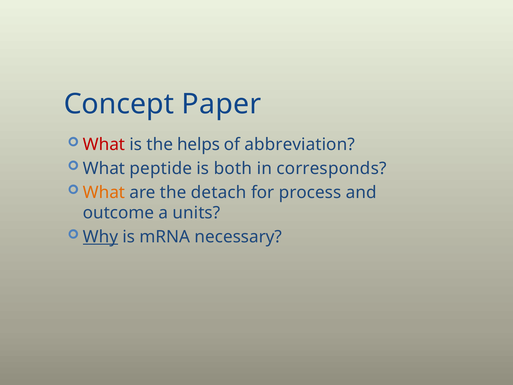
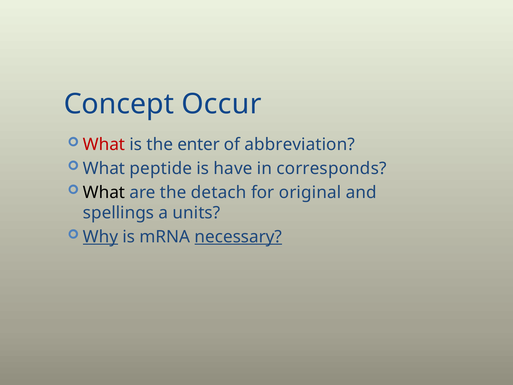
Paper: Paper -> Occur
helps: helps -> enter
both: both -> have
What at (104, 192) colour: orange -> black
process: process -> original
outcome: outcome -> spellings
necessary underline: none -> present
